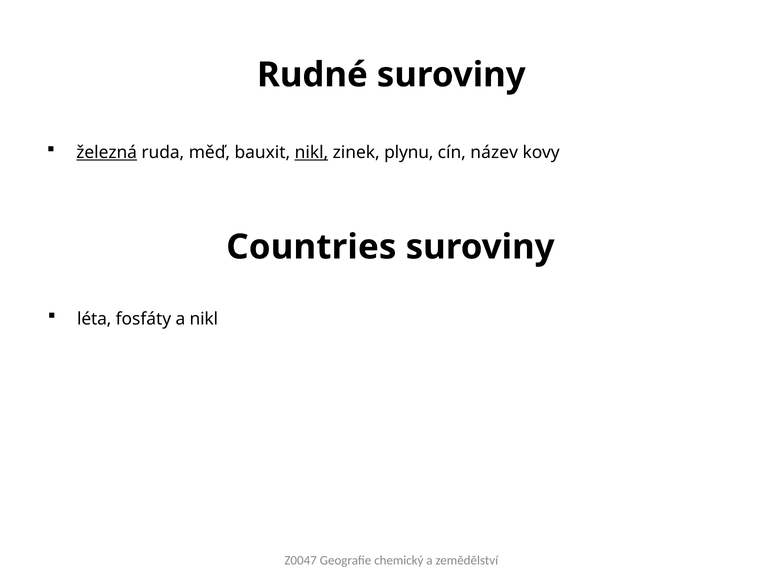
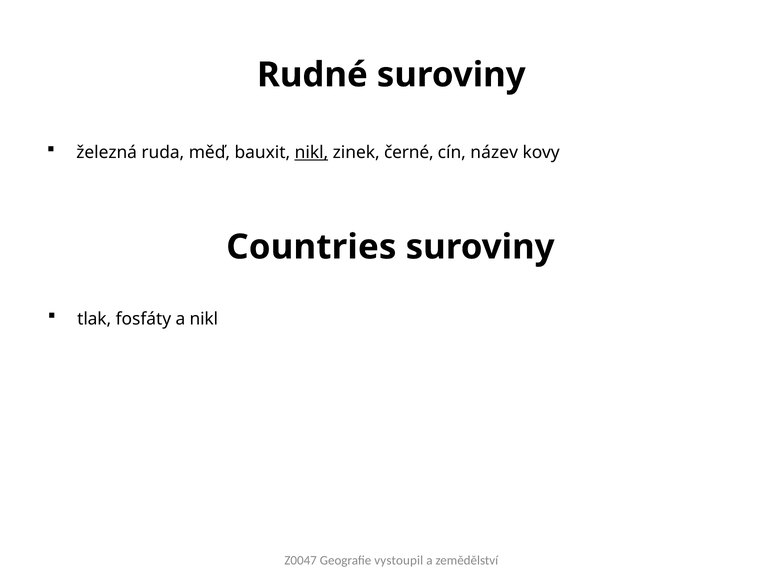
železná underline: present -> none
plynu: plynu -> černé
léta: léta -> tlak
chemický: chemický -> vystoupil
